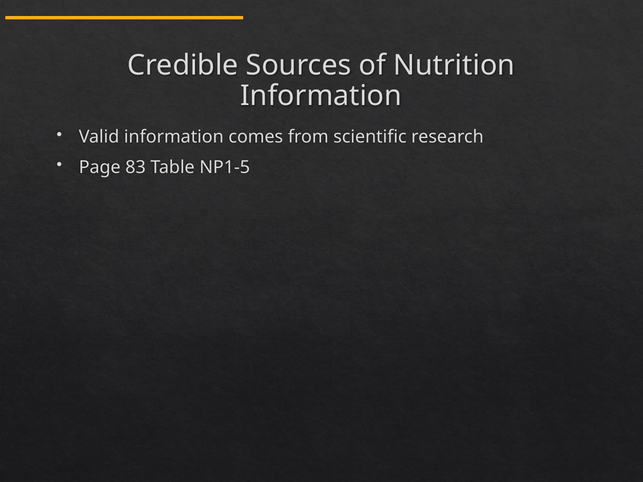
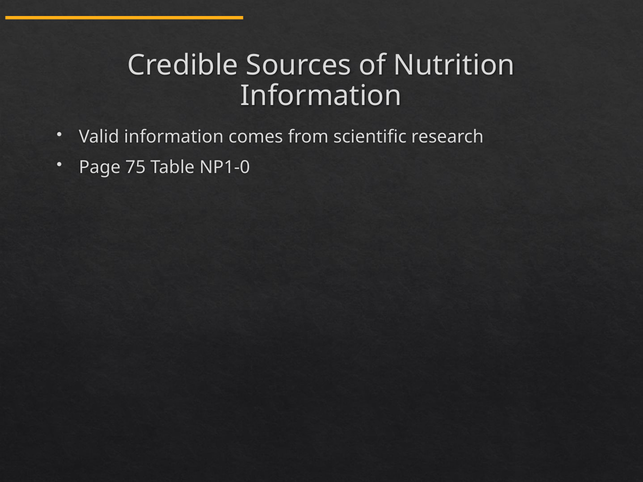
83: 83 -> 75
NP1-5: NP1-5 -> NP1-0
